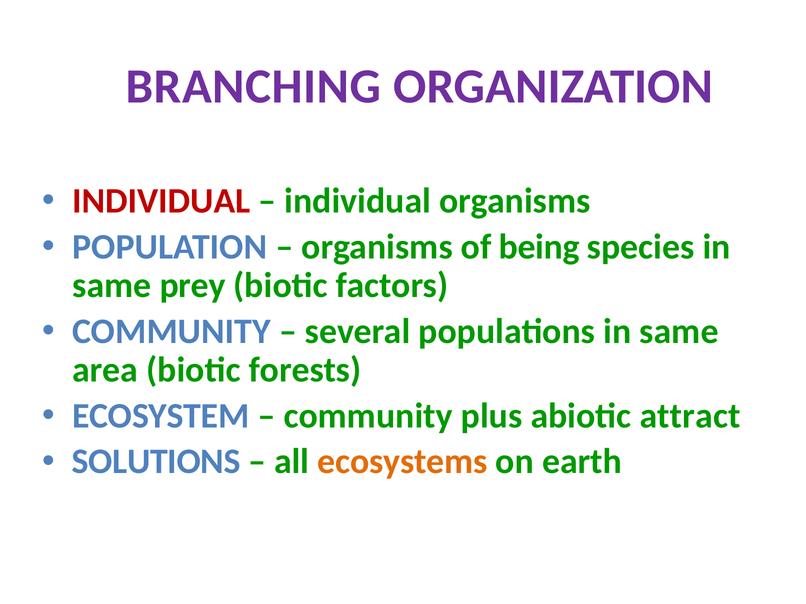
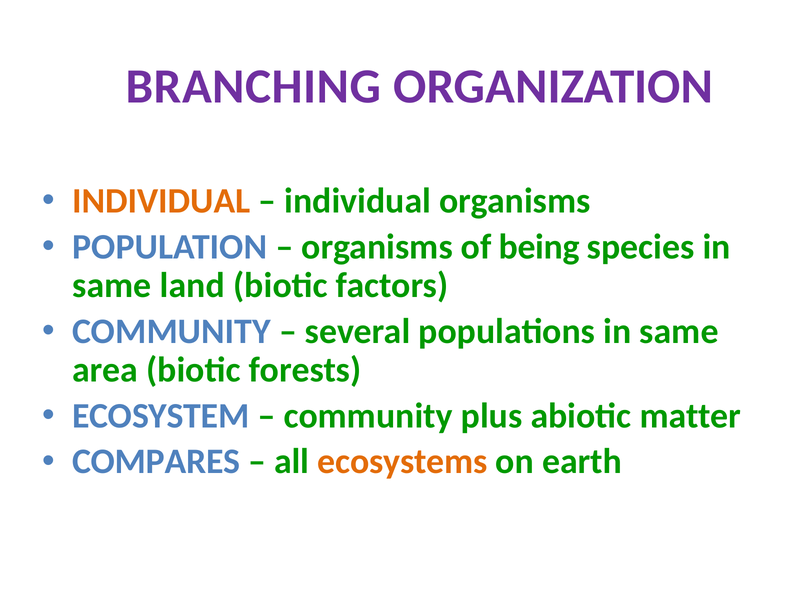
INDIVIDUAL at (161, 201) colour: red -> orange
prey: prey -> land
attract: attract -> matter
SOLUTIONS: SOLUTIONS -> COMPARES
